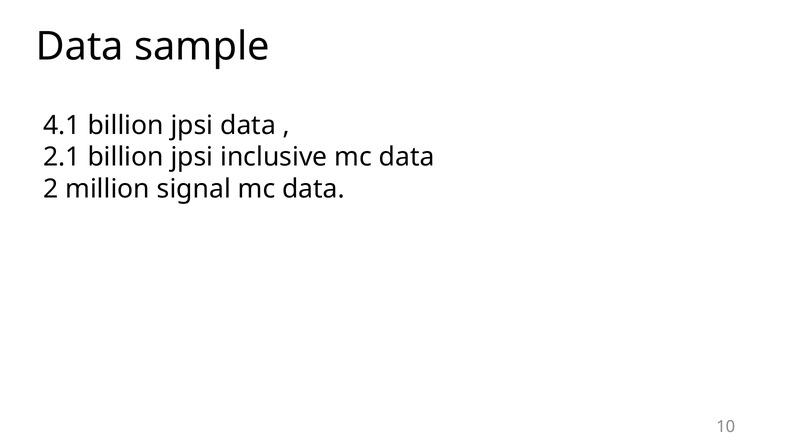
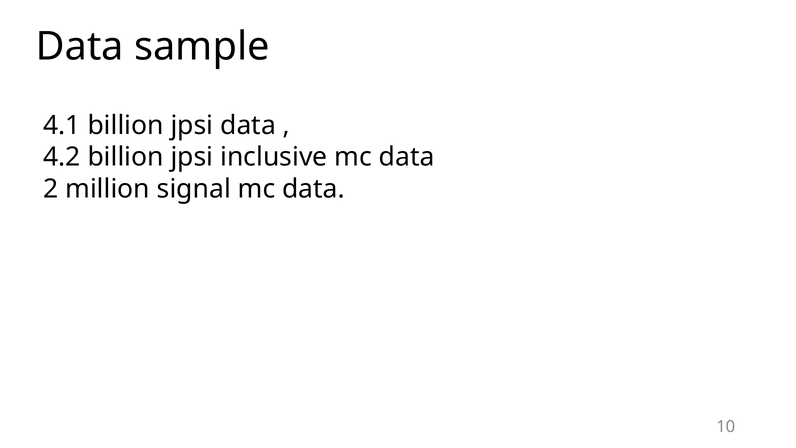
2.1: 2.1 -> 4.2
